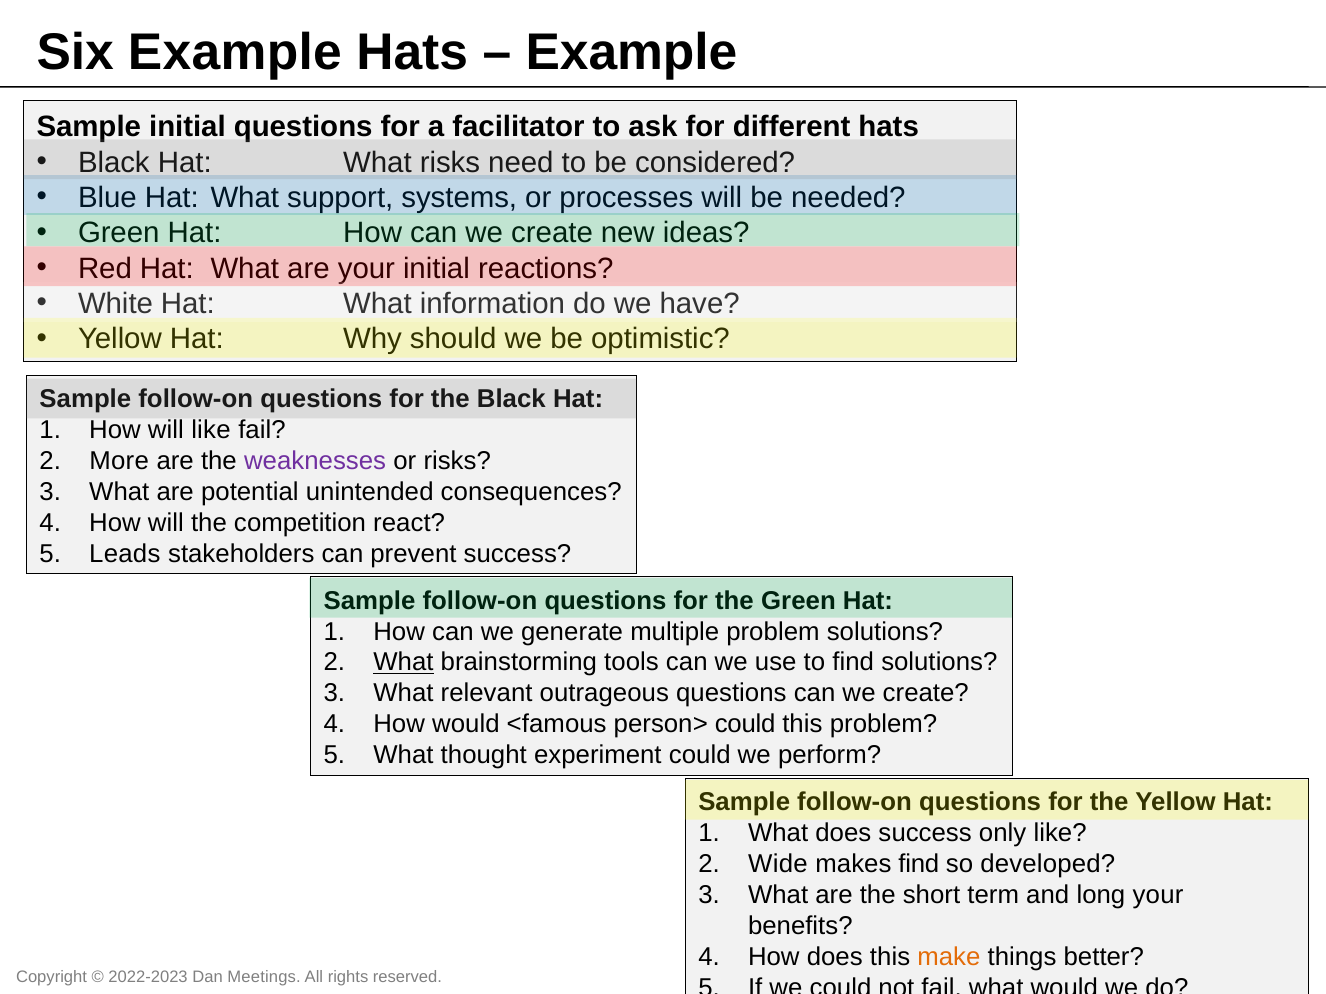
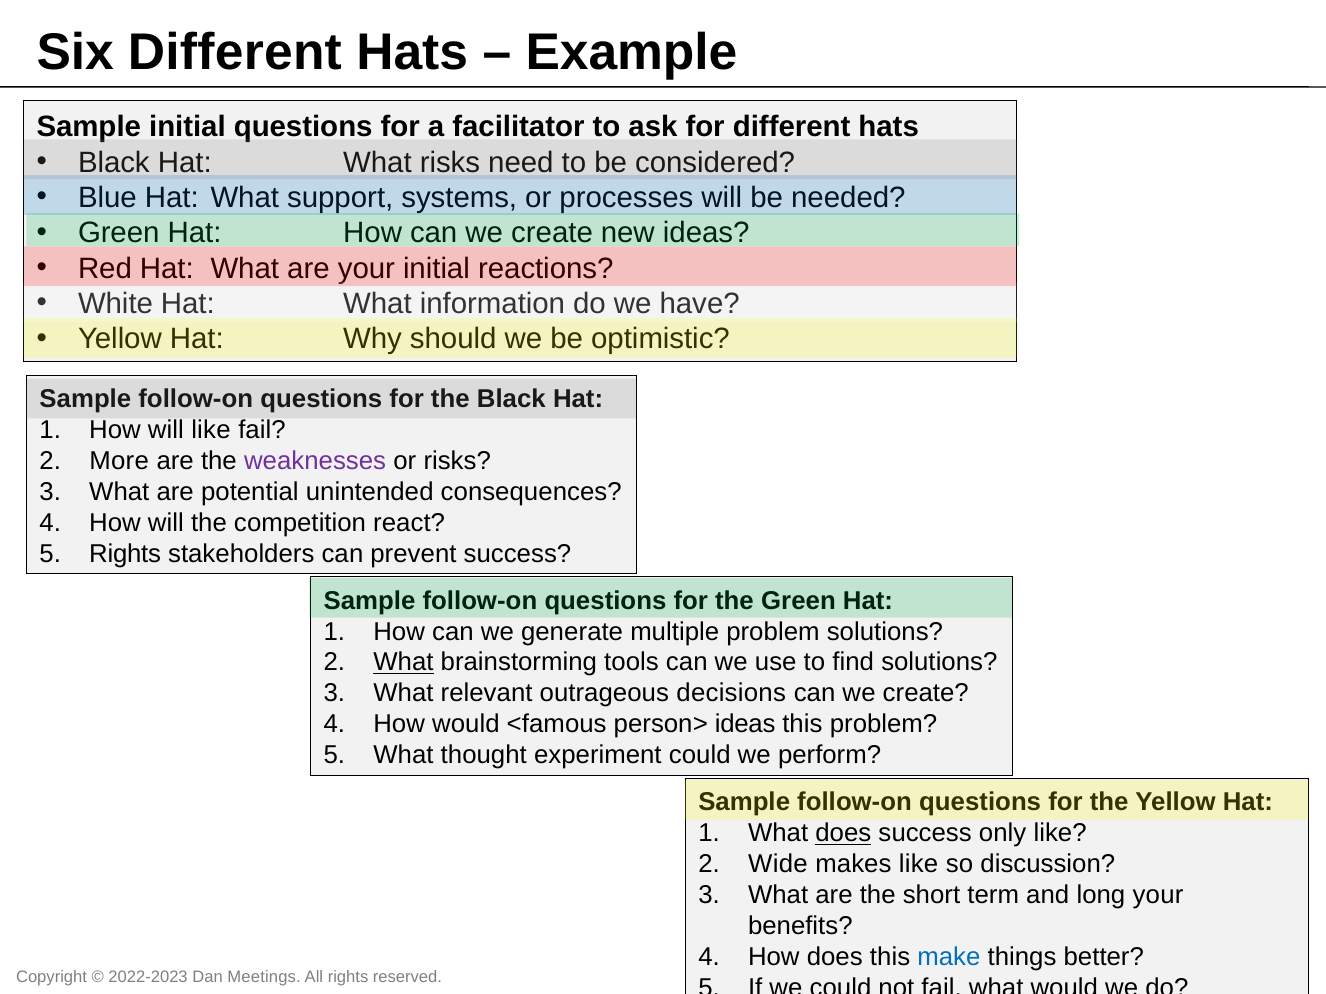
Six Example: Example -> Different
Leads at (125, 554): Leads -> Rights
outrageous questions: questions -> decisions
person> could: could -> ideas
does at (843, 834) underline: none -> present
makes find: find -> like
developed: developed -> discussion
make colour: orange -> blue
